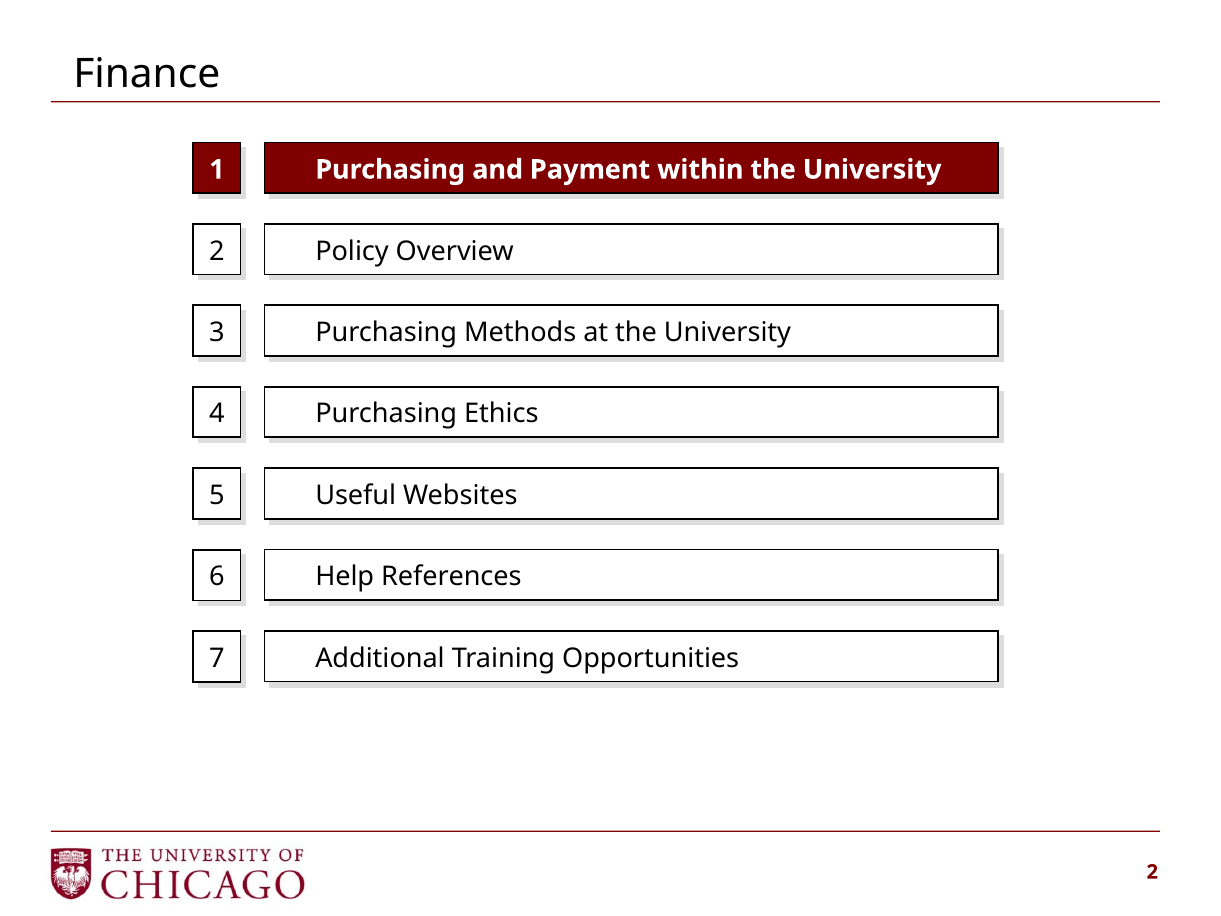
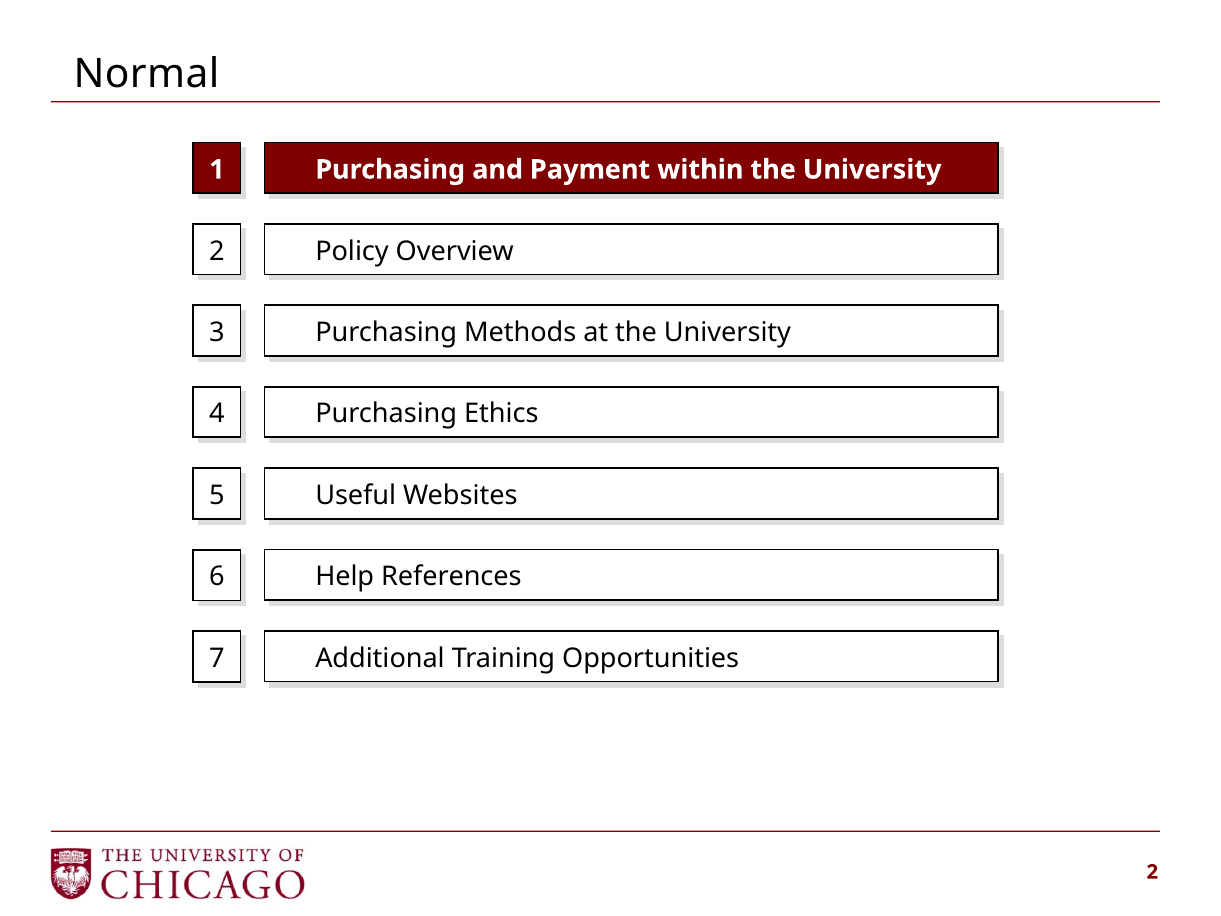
Finance: Finance -> Normal
